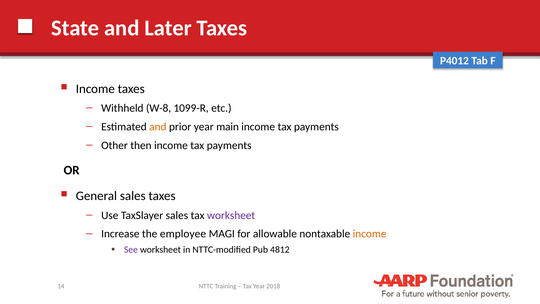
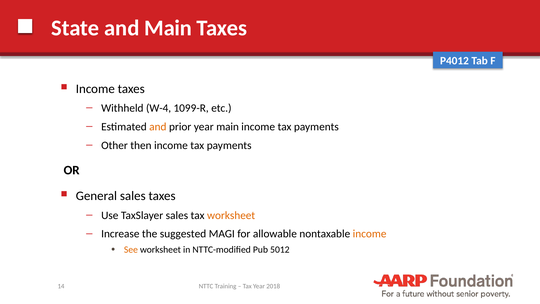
and Later: Later -> Main
W-8: W-8 -> W-4
worksheet at (231, 215) colour: purple -> orange
employee: employee -> suggested
See colour: purple -> orange
4812: 4812 -> 5012
